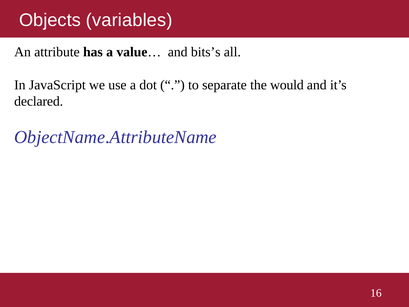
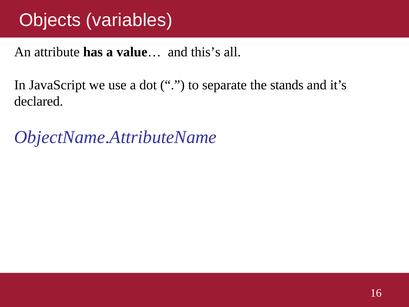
bits’s: bits’s -> this’s
would: would -> stands
